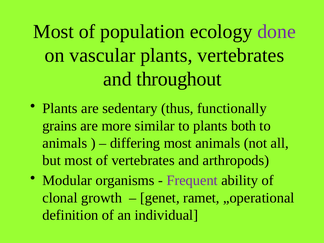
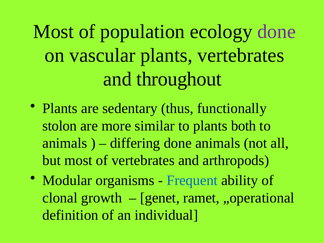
grains: grains -> stolon
differing most: most -> done
Frequent colour: purple -> blue
